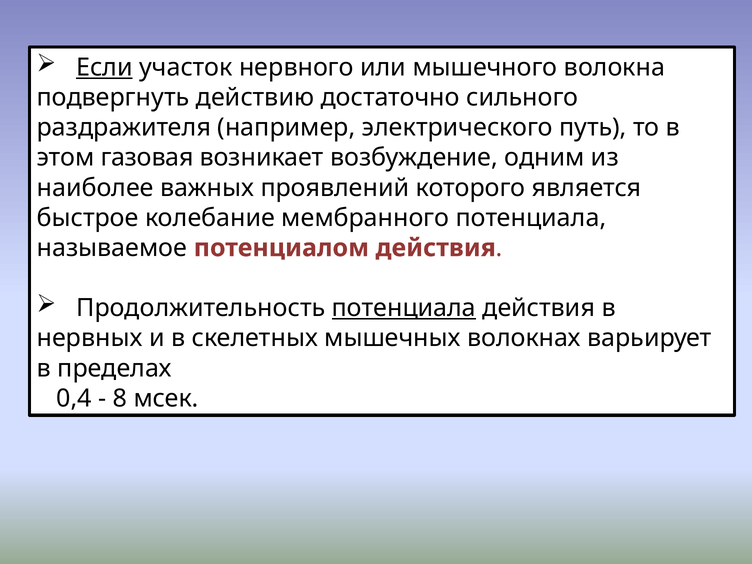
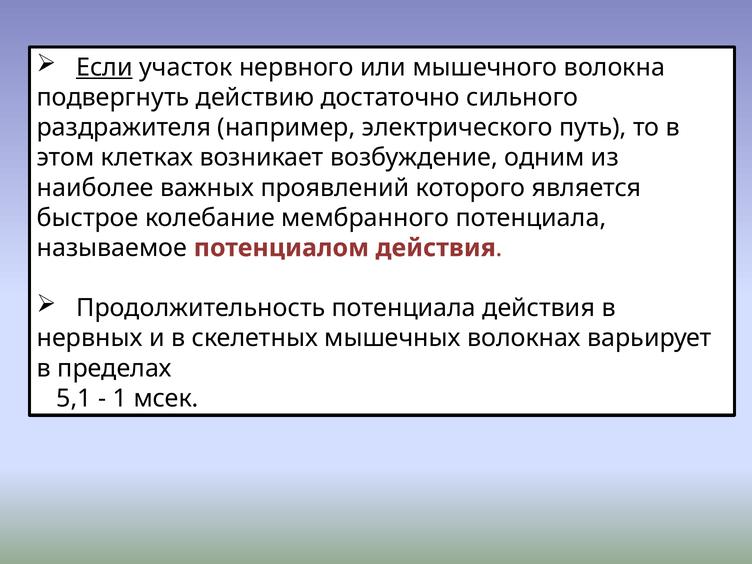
газовая: газовая -> клетках
потенциала at (404, 308) underline: present -> none
0,4: 0,4 -> 5,1
8: 8 -> 1
